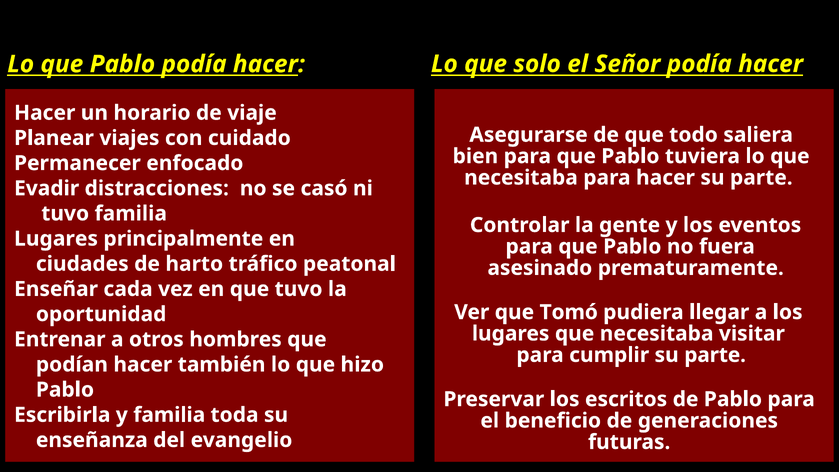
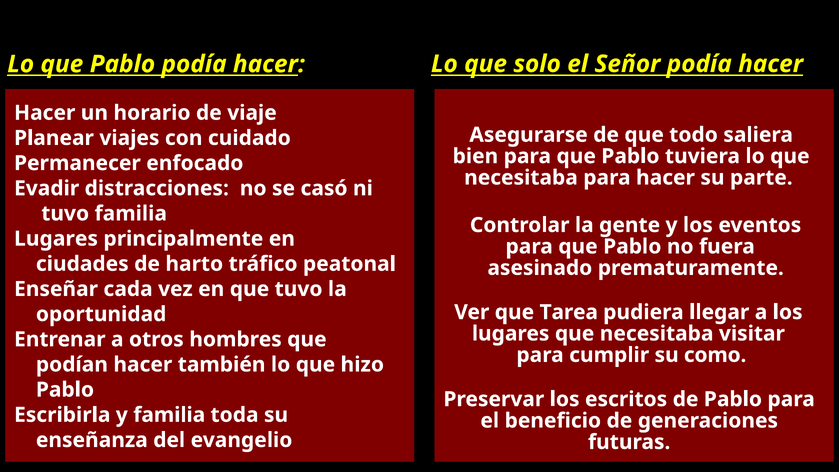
Tomó: Tomó -> Tarea
cumplir su parte: parte -> como
